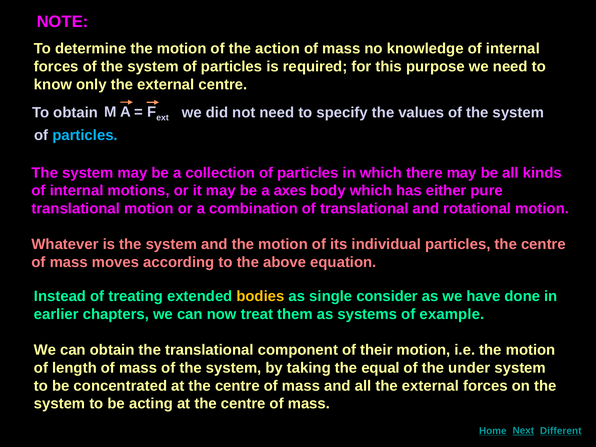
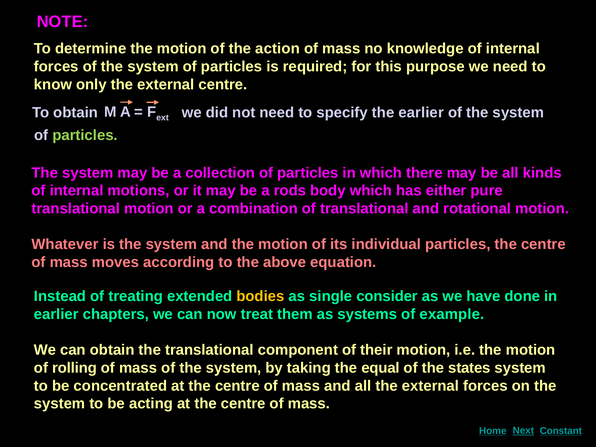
the values: values -> earlier
particles at (85, 135) colour: light blue -> light green
axes: axes -> rods
length: length -> rolling
under: under -> states
Different: Different -> Constant
